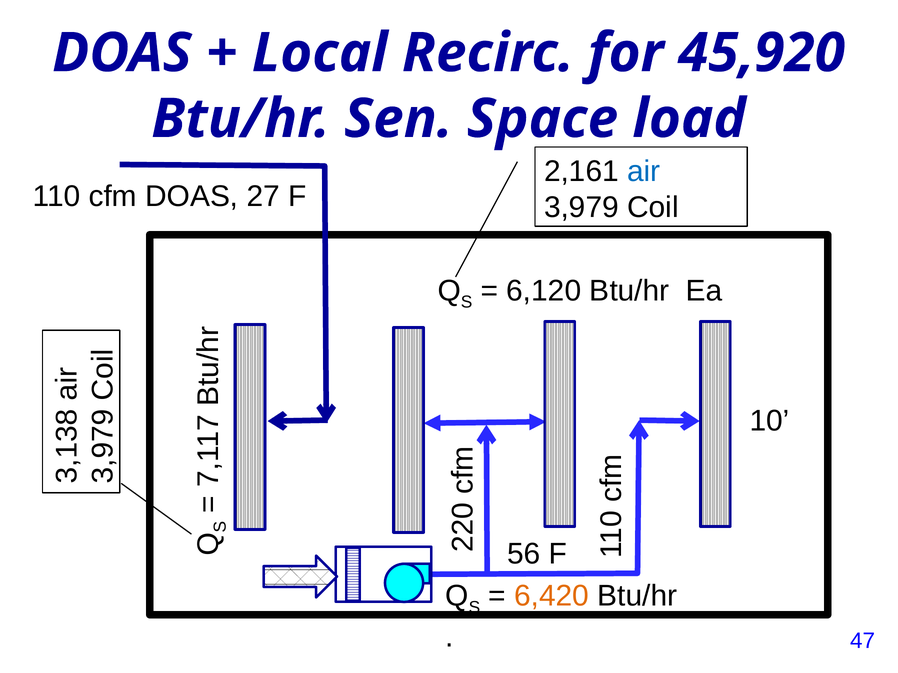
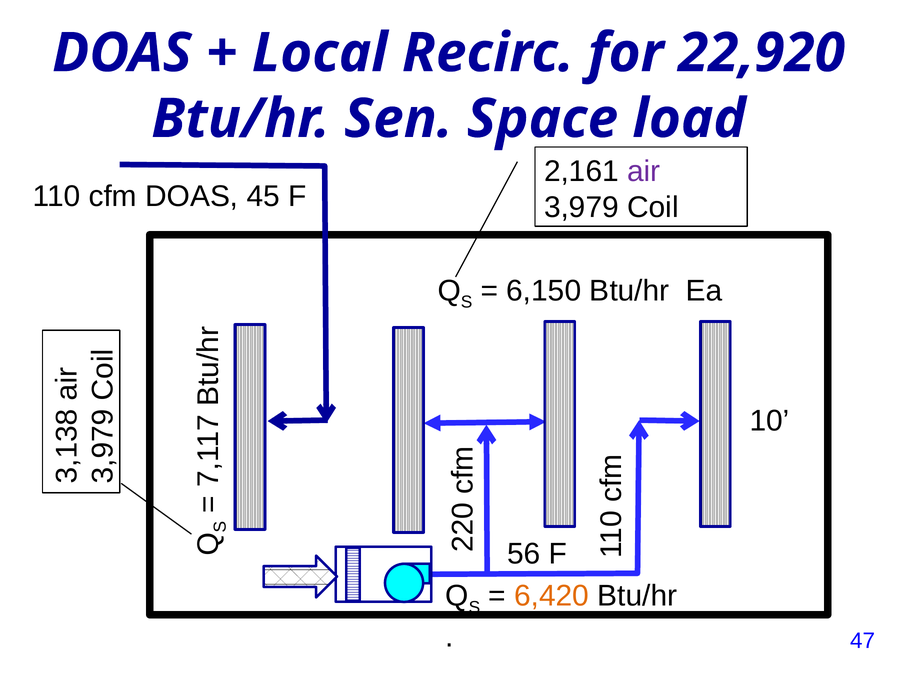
45,920: 45,920 -> 22,920
air colour: blue -> purple
27: 27 -> 45
6,120: 6,120 -> 6,150
